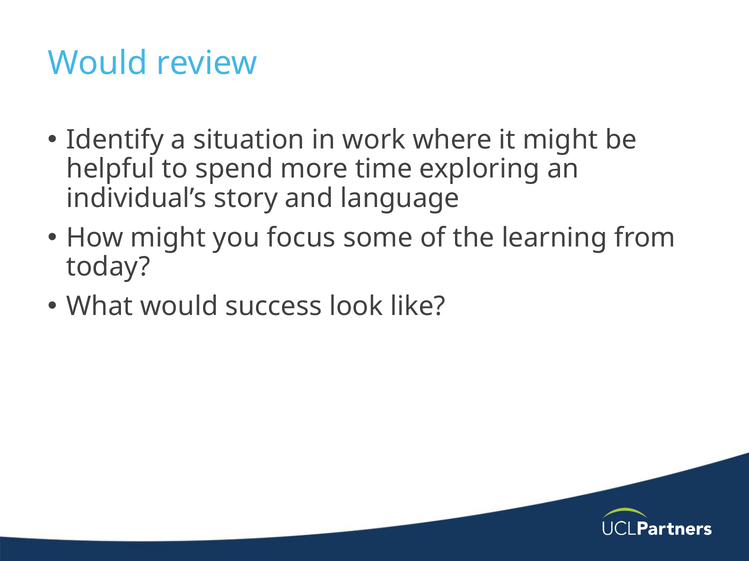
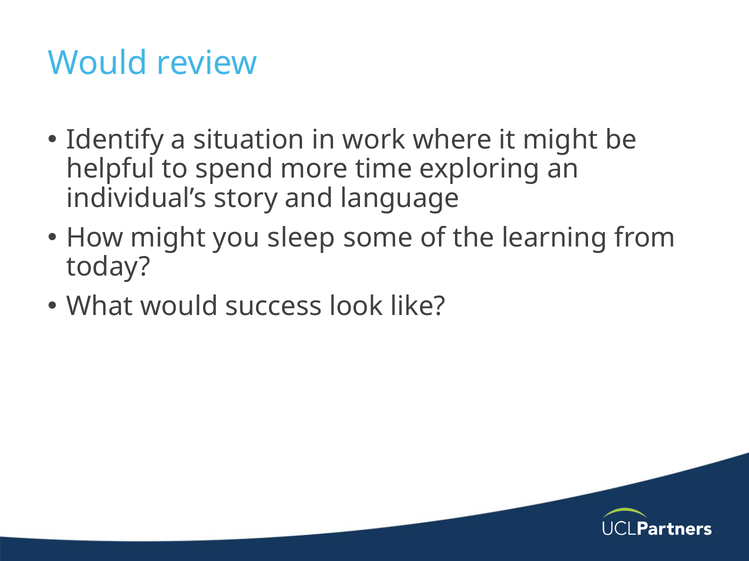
focus: focus -> sleep
